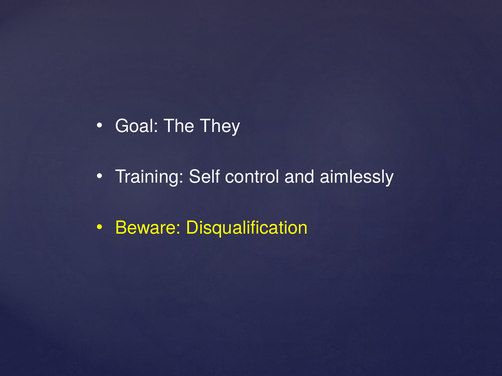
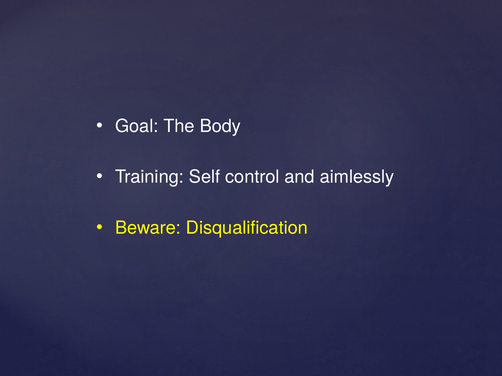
They: They -> Body
